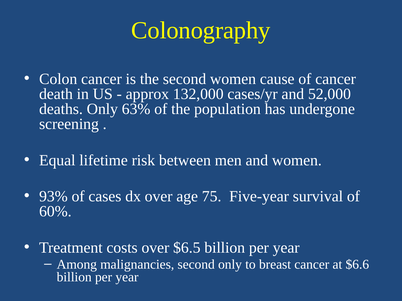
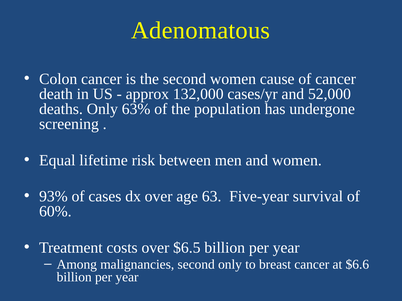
Colonography: Colonography -> Adenomatous
75: 75 -> 63
